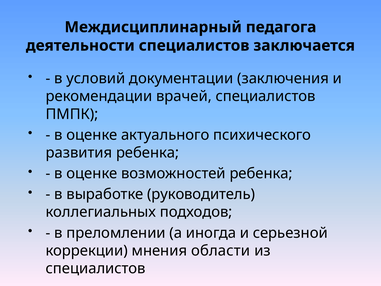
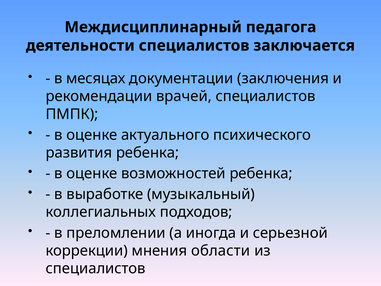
условий: условий -> месяцах
руководитель: руководитель -> музыкальный
